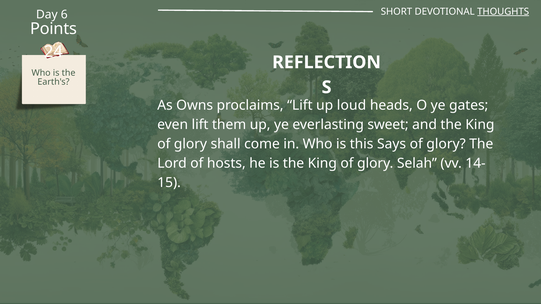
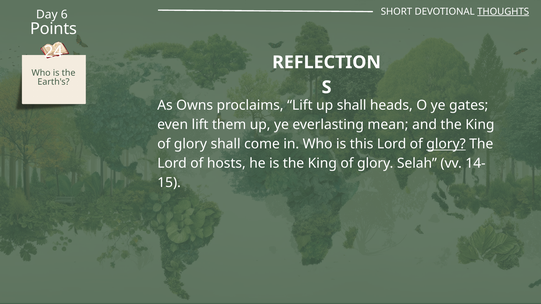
up loud: loud -> shall
sweet: sweet -> mean
this Says: Says -> Lord
glory at (446, 144) underline: none -> present
